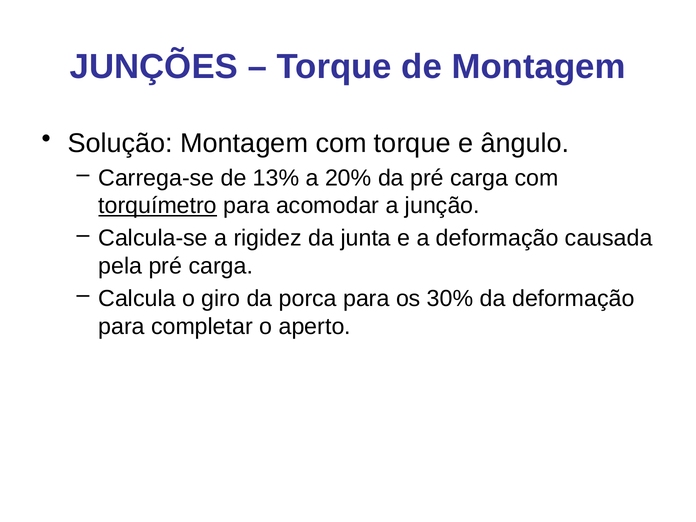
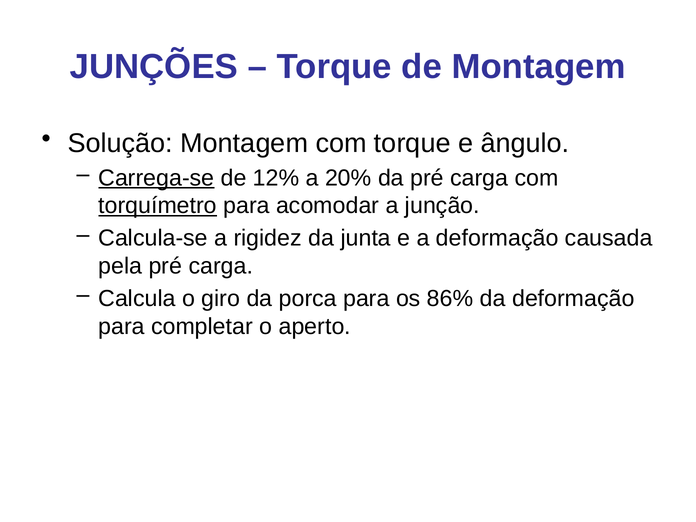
Carrega-se underline: none -> present
13%: 13% -> 12%
30%: 30% -> 86%
